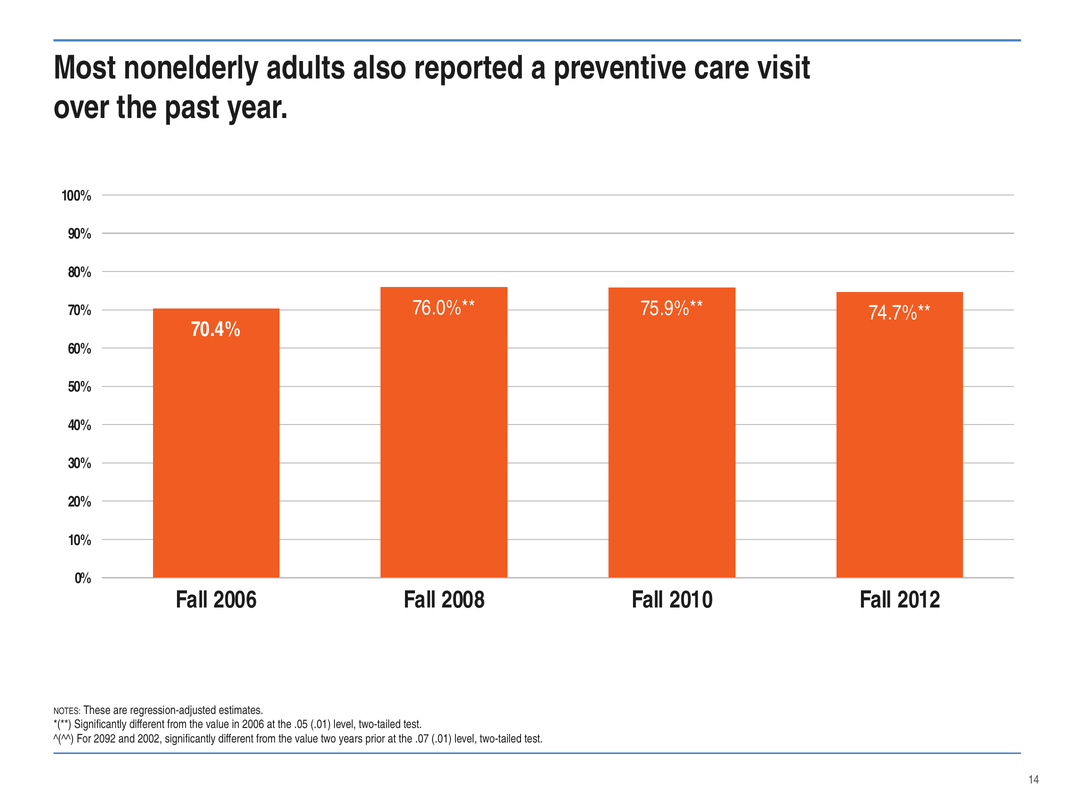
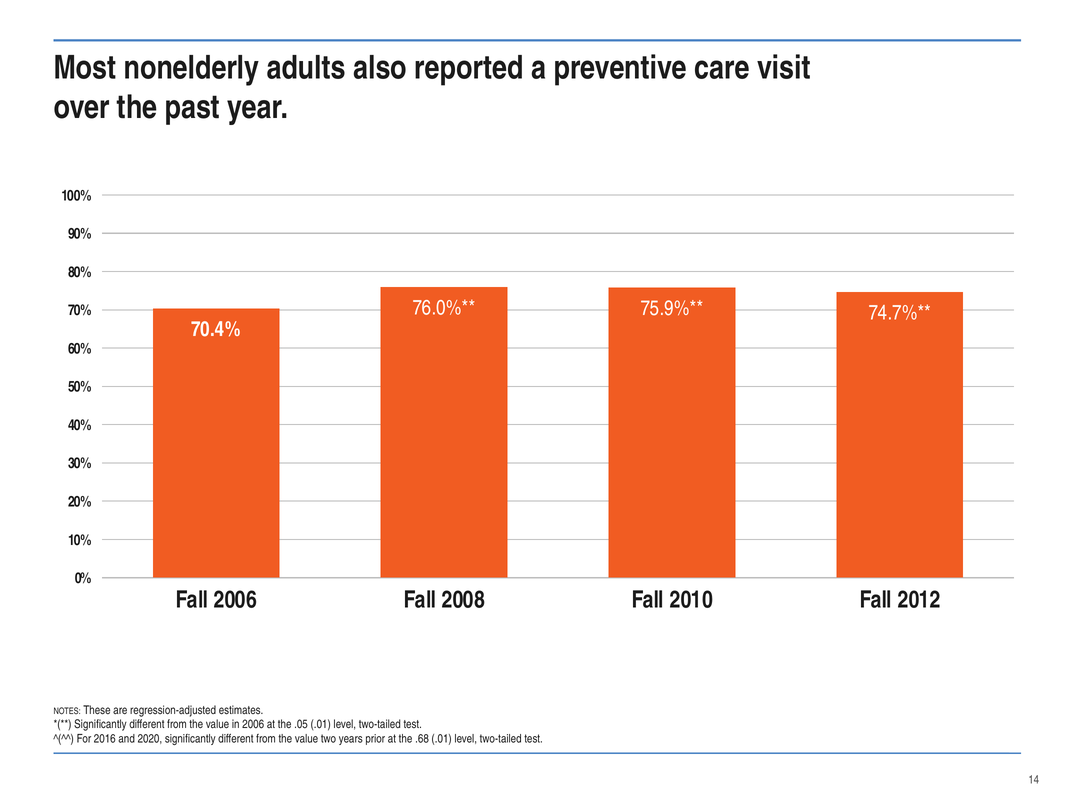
2092: 2092 -> 2016
2002: 2002 -> 2020
.07: .07 -> .68
